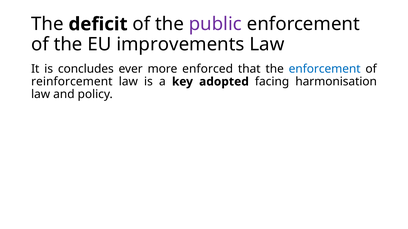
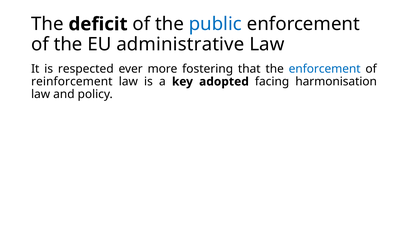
public colour: purple -> blue
improvements: improvements -> administrative
concludes: concludes -> respected
enforced: enforced -> fostering
